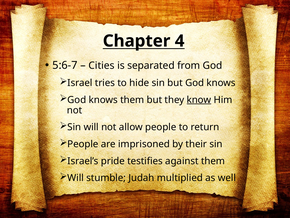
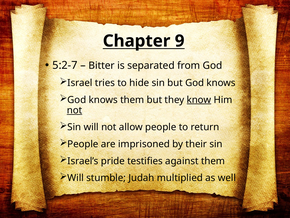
4: 4 -> 9
5:6-7: 5:6-7 -> 5:2-7
Cities: Cities -> Bitter
not at (75, 110) underline: none -> present
